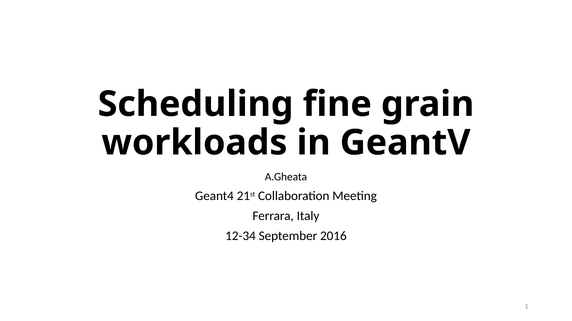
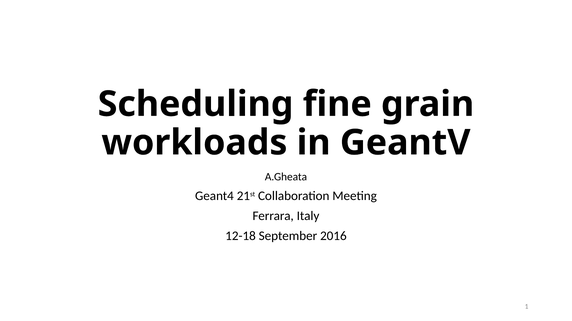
12-34: 12-34 -> 12-18
